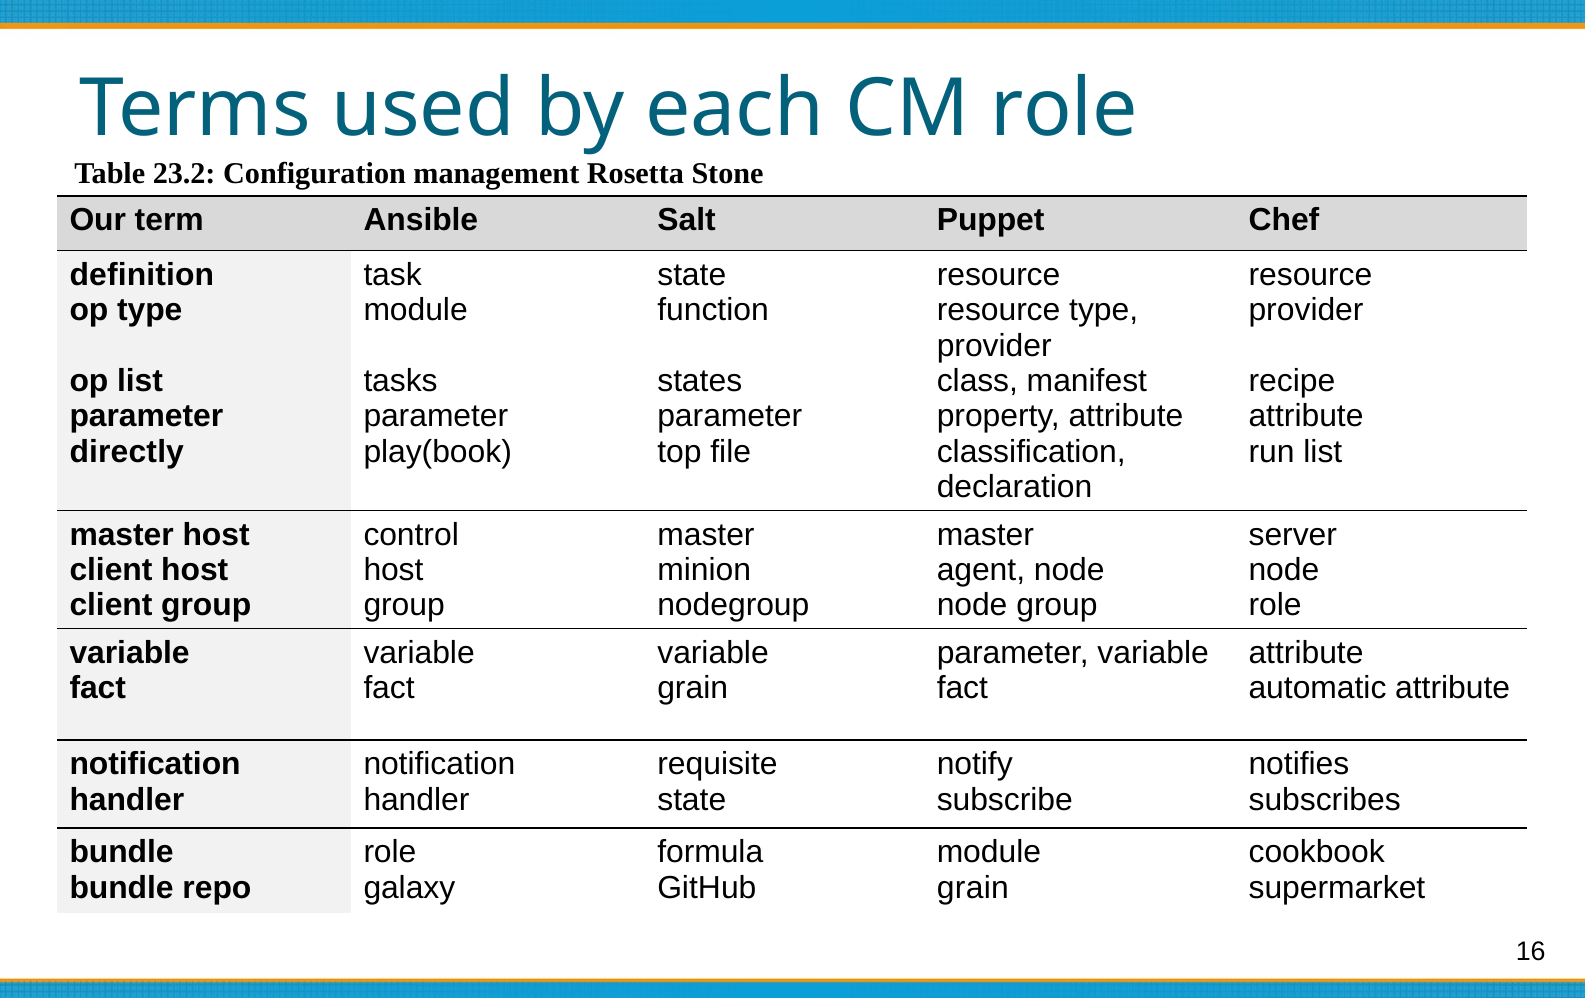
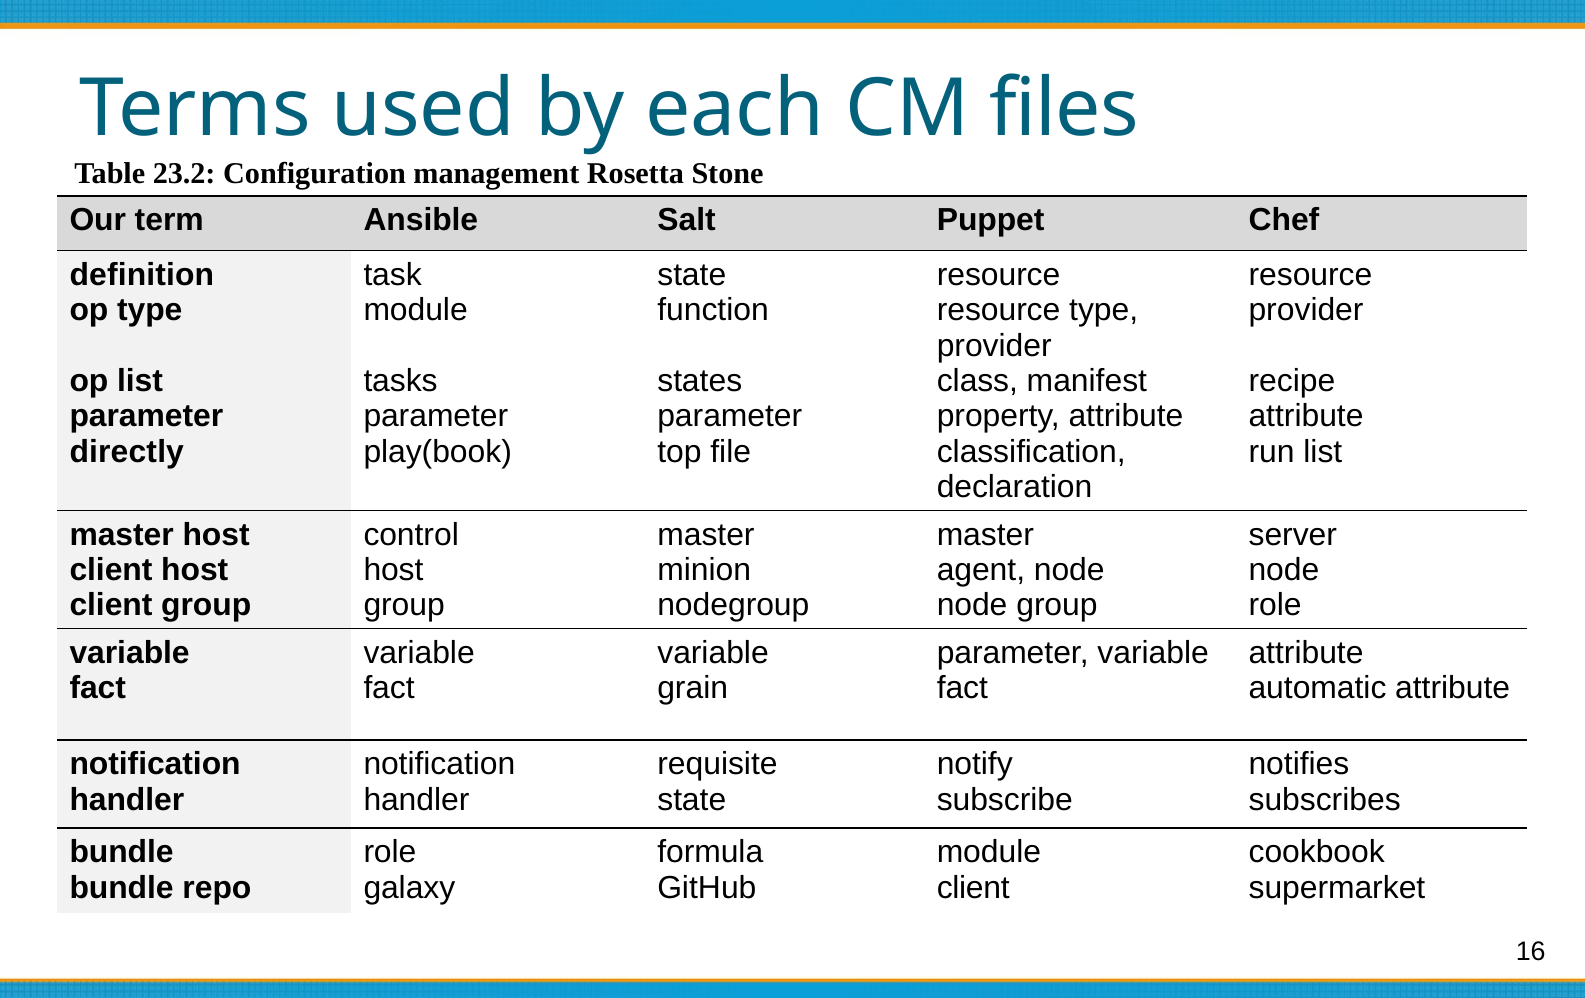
CM role: role -> files
grain at (973, 888): grain -> client
